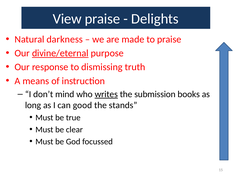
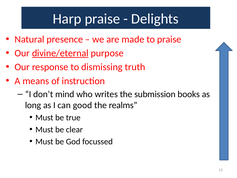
View: View -> Harp
darkness: darkness -> presence
writes underline: present -> none
stands: stands -> realms
